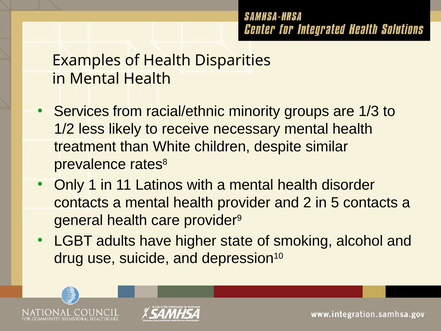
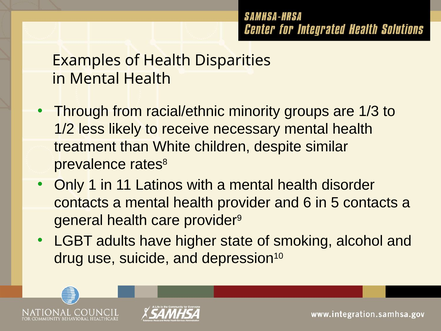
Services: Services -> Through
2: 2 -> 6
